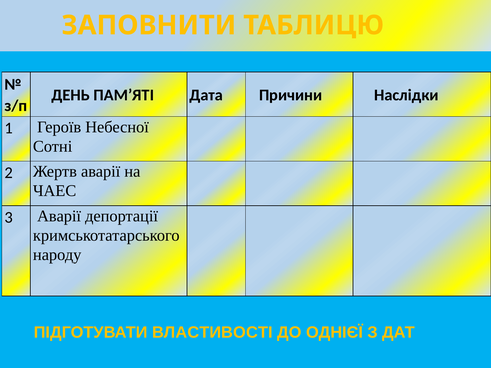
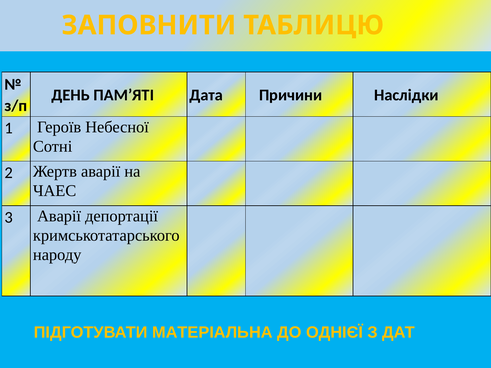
ВЛАСТИВОСТІ: ВЛАСТИВОСТІ -> МАТЕРІАЛЬНА
